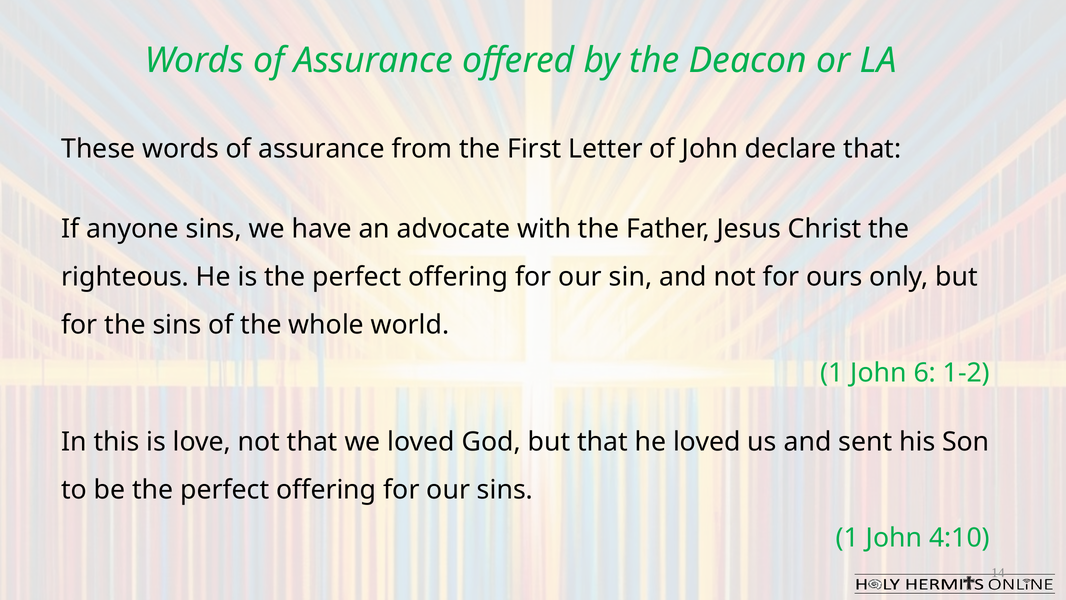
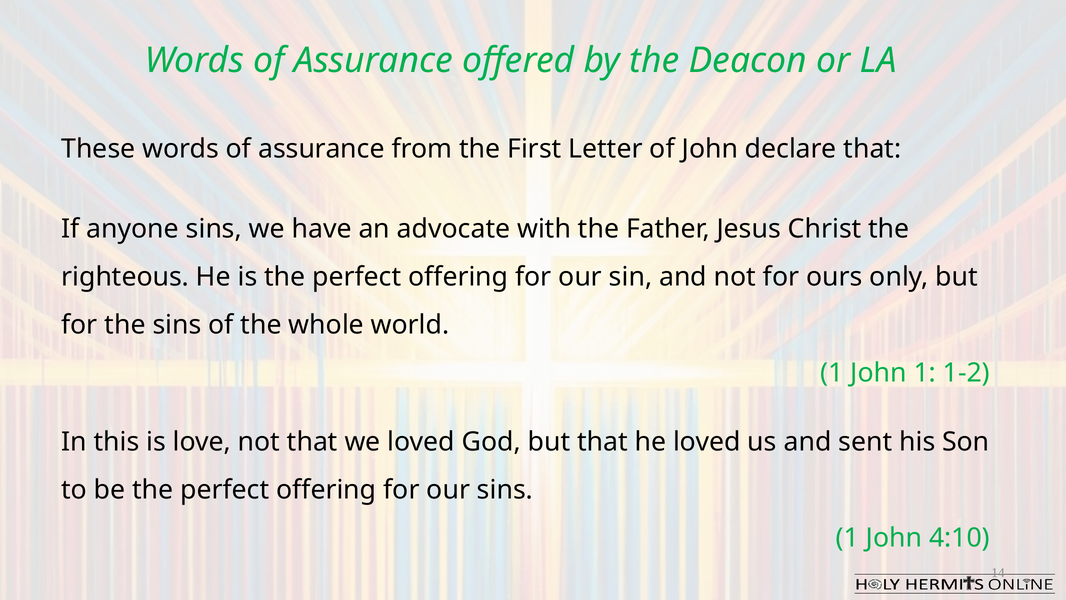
John 6: 6 -> 1
